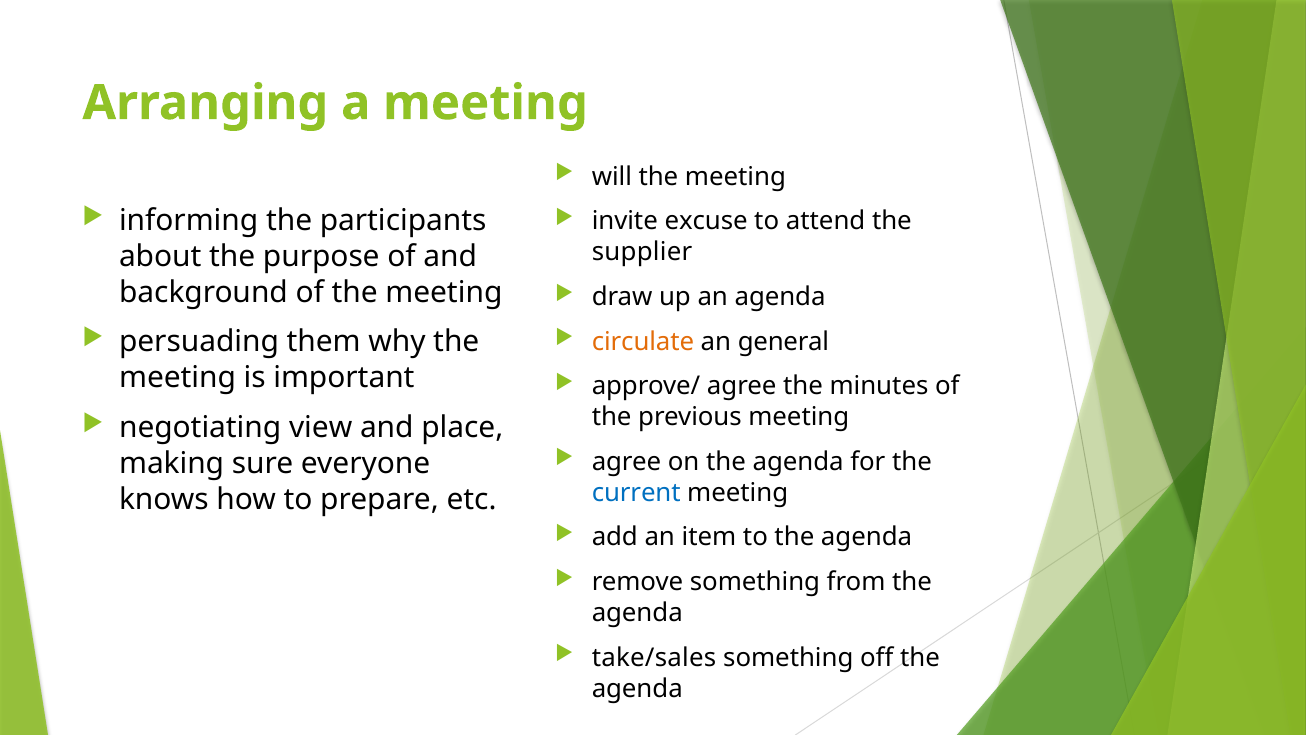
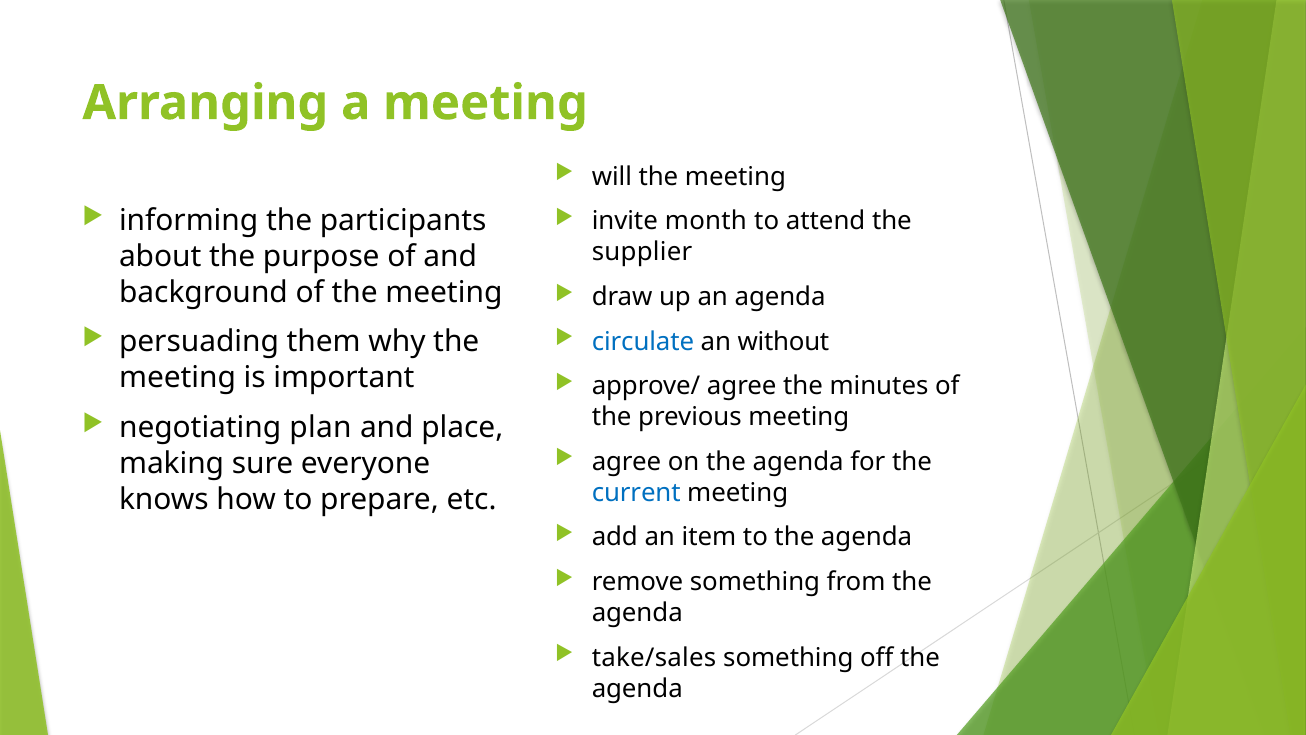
excuse: excuse -> month
circulate colour: orange -> blue
general: general -> without
view: view -> plan
